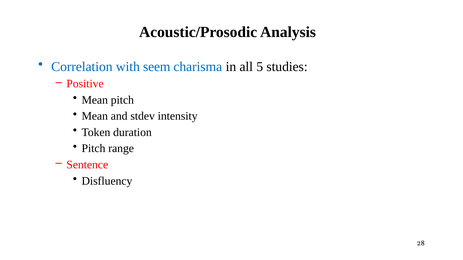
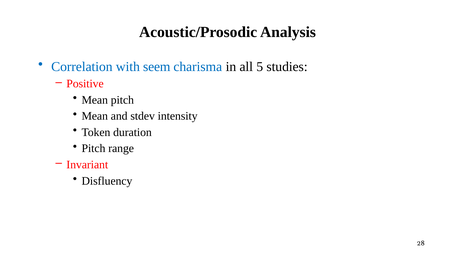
Sentence: Sentence -> Invariant
